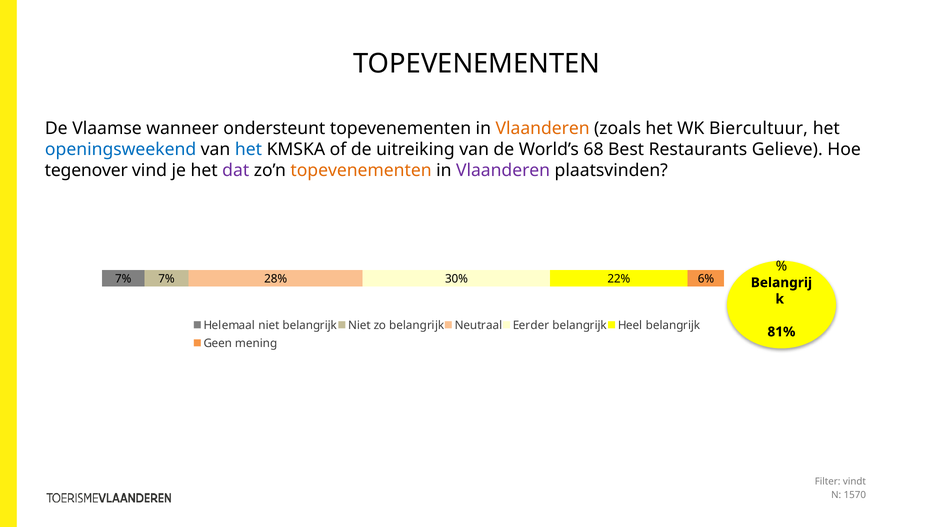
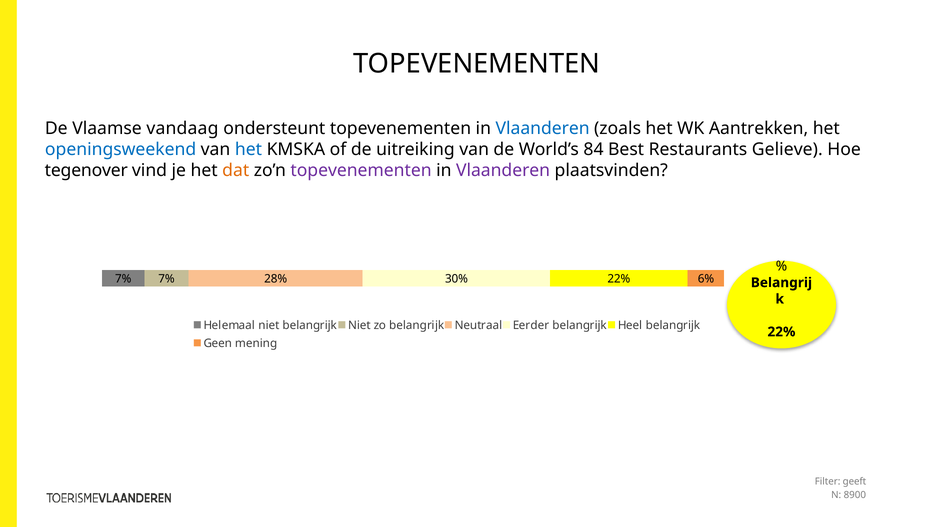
wanneer: wanneer -> vandaag
Vlaanderen at (543, 128) colour: orange -> blue
Biercultuur: Biercultuur -> Aantrekken
68: 68 -> 84
dat colour: purple -> orange
topevenementen at (361, 170) colour: orange -> purple
81% at (781, 332): 81% -> 22%
vindt: vindt -> geeft
1570: 1570 -> 8900
